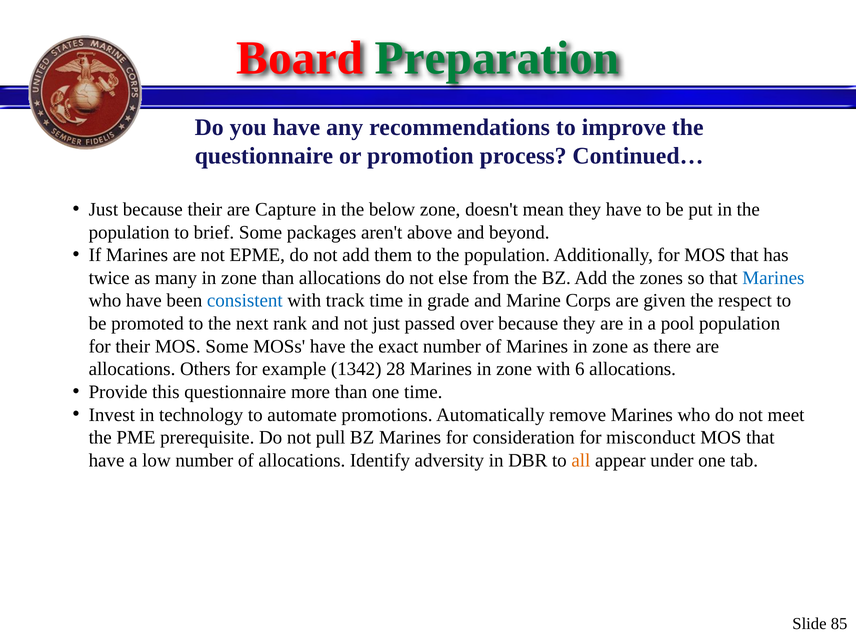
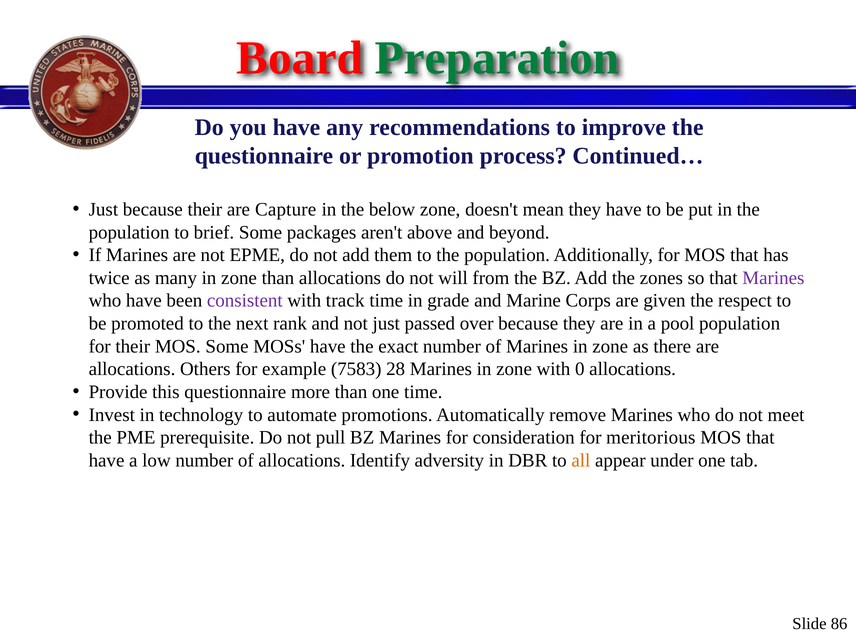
else: else -> will
Marines at (773, 278) colour: blue -> purple
consistent colour: blue -> purple
1342: 1342 -> 7583
6: 6 -> 0
misconduct: misconduct -> meritorious
85: 85 -> 86
